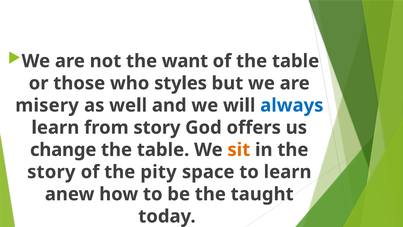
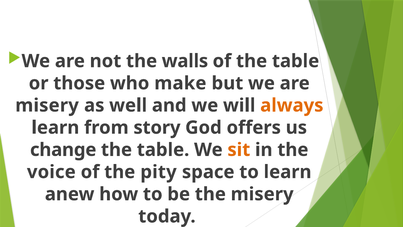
want: want -> walls
styles: styles -> make
always colour: blue -> orange
story at (51, 172): story -> voice
the taught: taught -> misery
